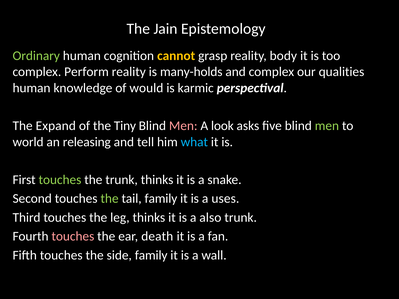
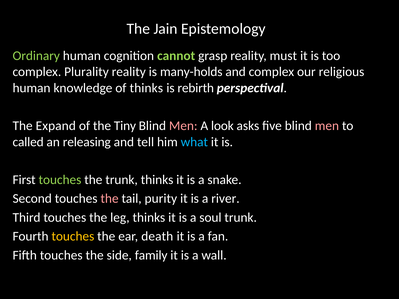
cannot colour: yellow -> light green
body: body -> must
Perform: Perform -> Plurality
qualities: qualities -> religious
of would: would -> thinks
karmic: karmic -> rebirth
men at (327, 126) colour: light green -> pink
world: world -> called
the at (110, 199) colour: light green -> pink
tail family: family -> purity
uses: uses -> river
also: also -> soul
touches at (73, 237) colour: pink -> yellow
